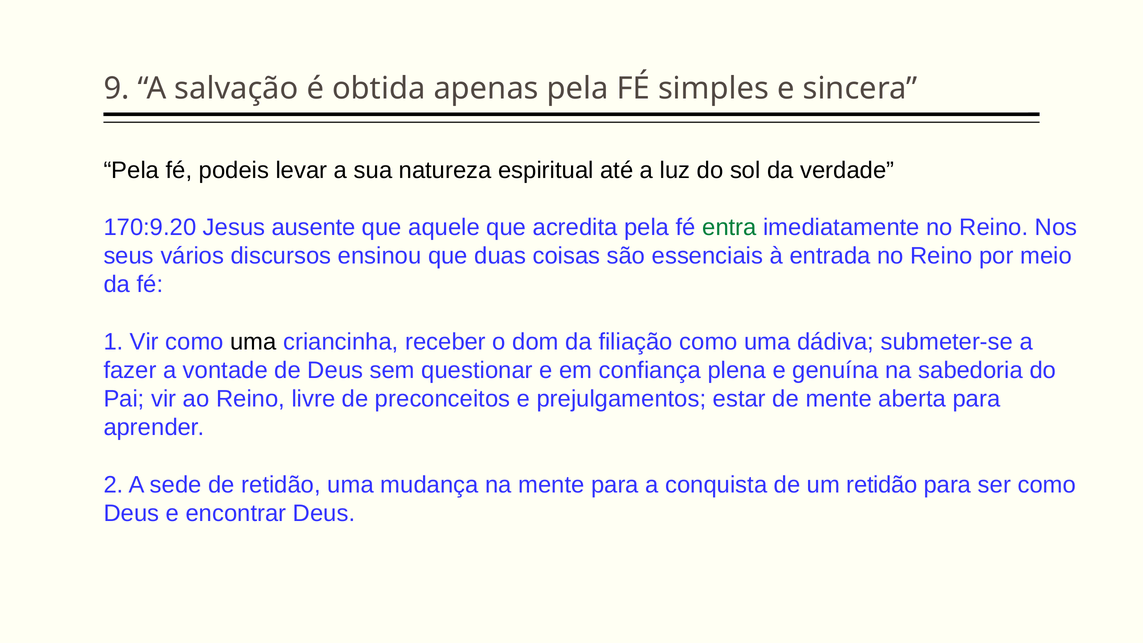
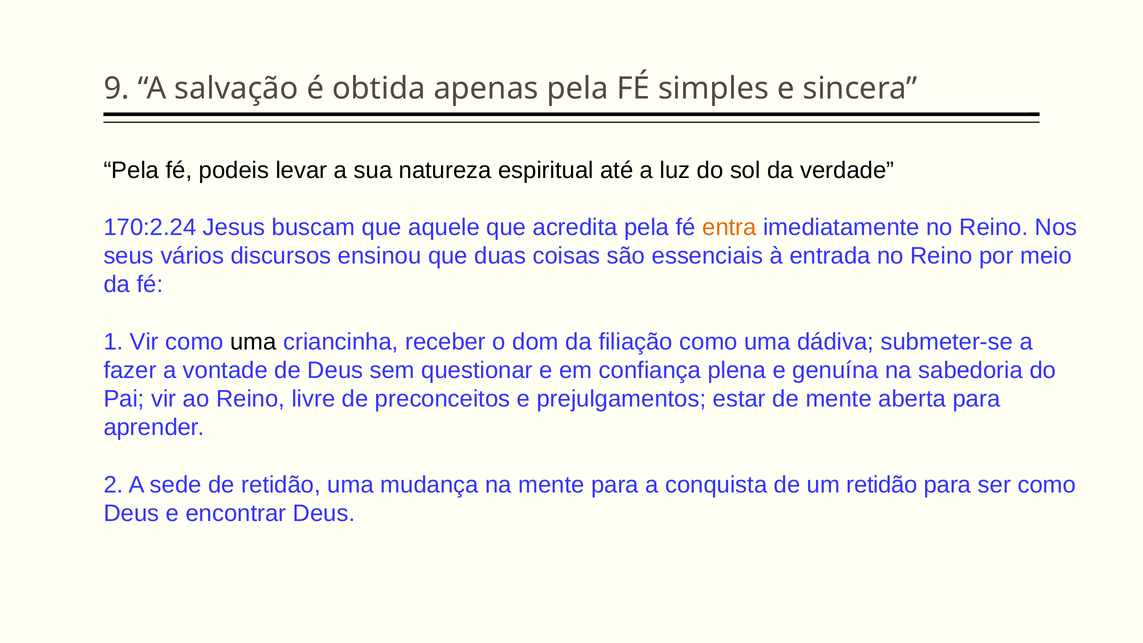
170:9.20: 170:9.20 -> 170:2.24
ausente: ausente -> buscam
entra colour: green -> orange
